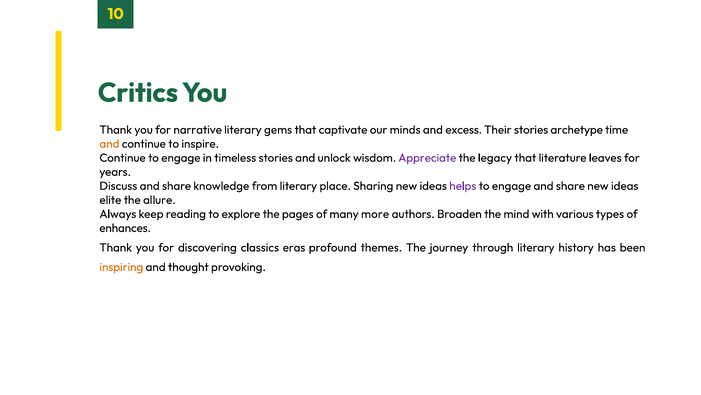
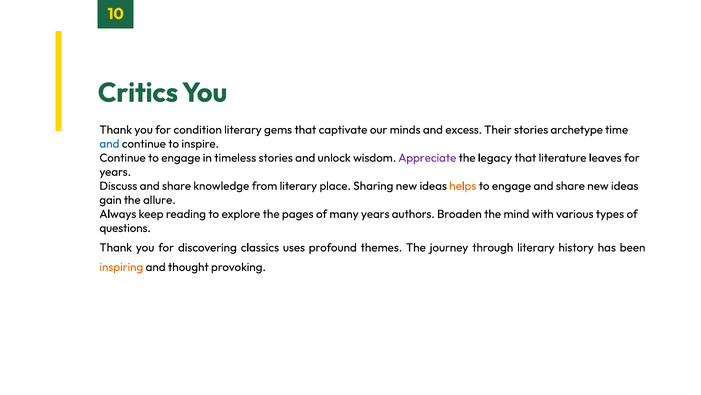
narrative: narrative -> condition
and at (109, 144) colour: orange -> blue
helps colour: purple -> orange
elite: elite -> gain
many more: more -> years
enhances: enhances -> questions
eras: eras -> uses
